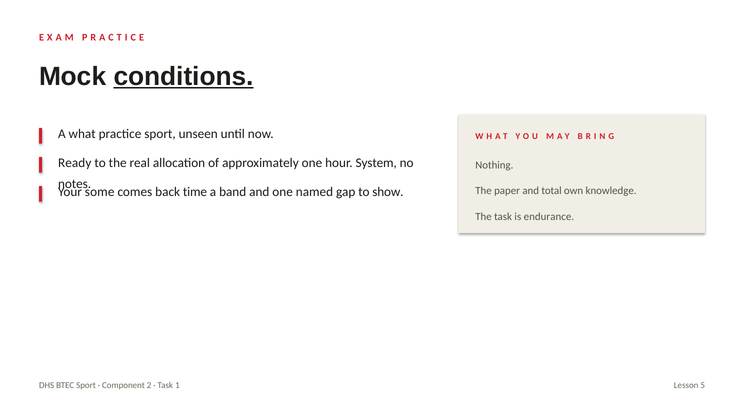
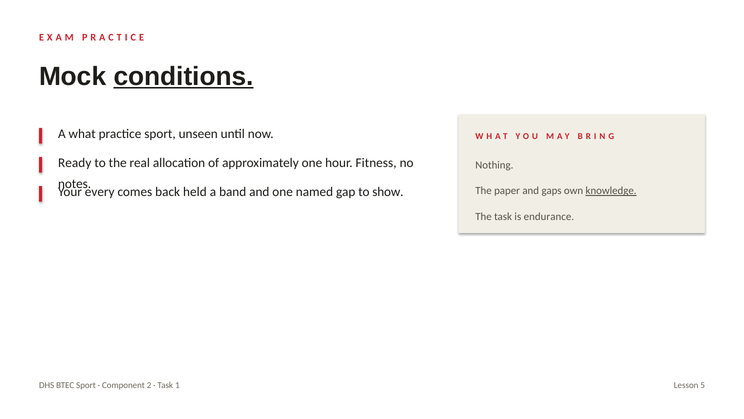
System: System -> Fitness
total: total -> gaps
knowledge underline: none -> present
some: some -> every
time: time -> held
